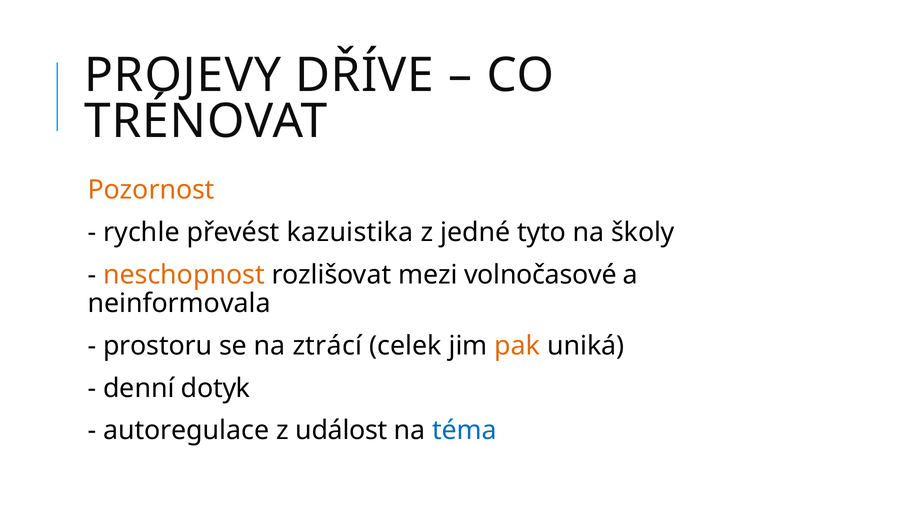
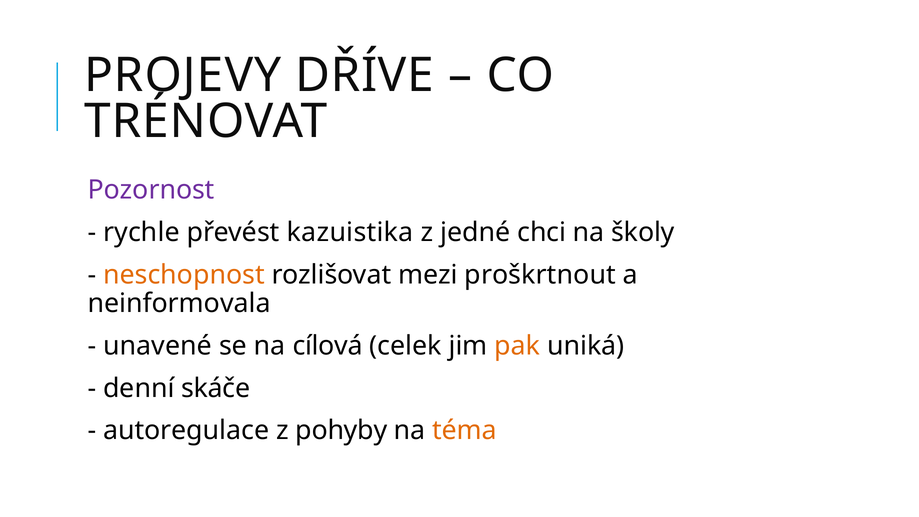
Pozornost colour: orange -> purple
tyto: tyto -> chci
volnočasové: volnočasové -> proškrtnout
prostoru: prostoru -> unavené
ztrácí: ztrácí -> cílová
dotyk: dotyk -> skáče
událost: událost -> pohyby
téma colour: blue -> orange
